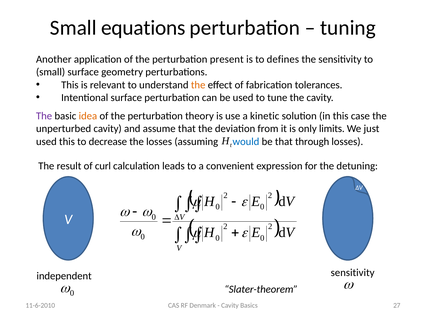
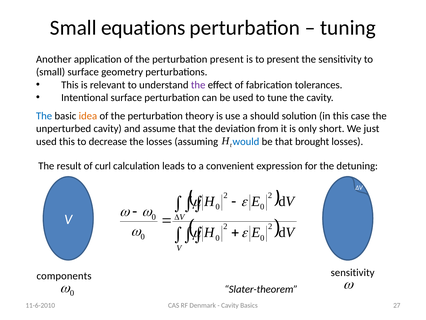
to defines: defines -> present
the at (198, 85) colour: orange -> purple
The at (44, 116) colour: purple -> blue
kinetic: kinetic -> should
limits: limits -> short
through: through -> brought
independent: independent -> components
